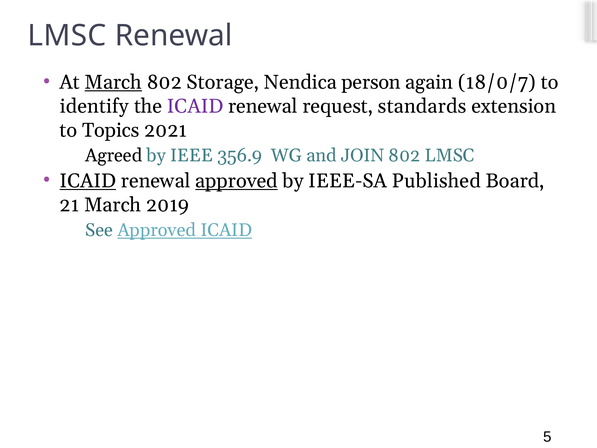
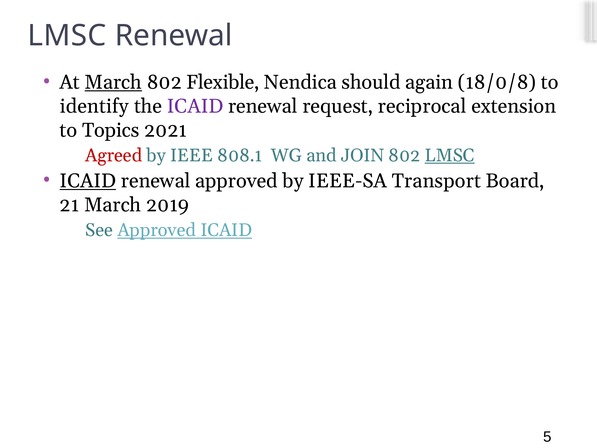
Storage: Storage -> Flexible
person: person -> should
18/0/7: 18/0/7 -> 18/0/8
standards: standards -> reciprocal
Agreed colour: black -> red
356.9: 356.9 -> 808.1
LMSC at (450, 155) underline: none -> present
approved at (236, 181) underline: present -> none
Published: Published -> Transport
